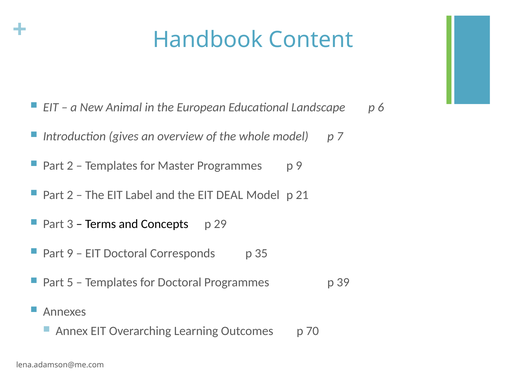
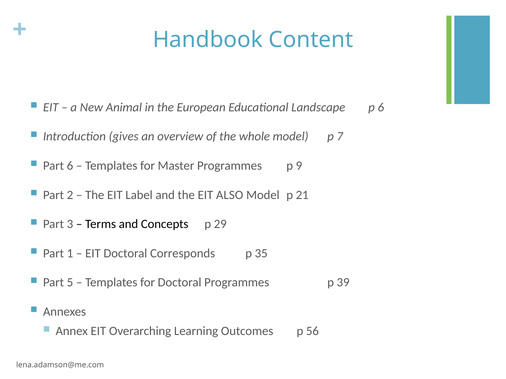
2 at (70, 166): 2 -> 6
DEAL: DEAL -> ALSO
Part 9: 9 -> 1
70: 70 -> 56
